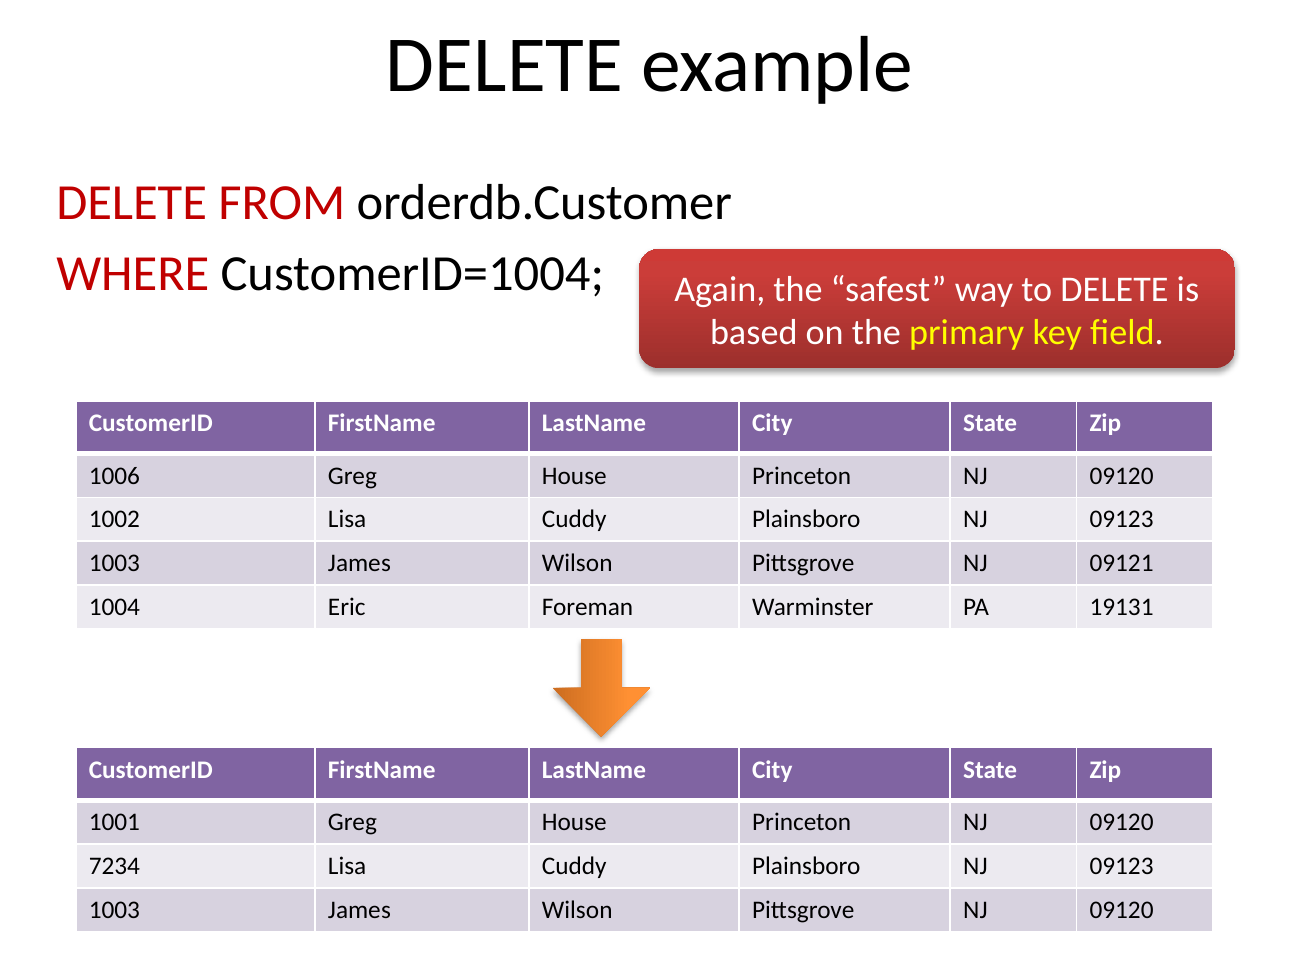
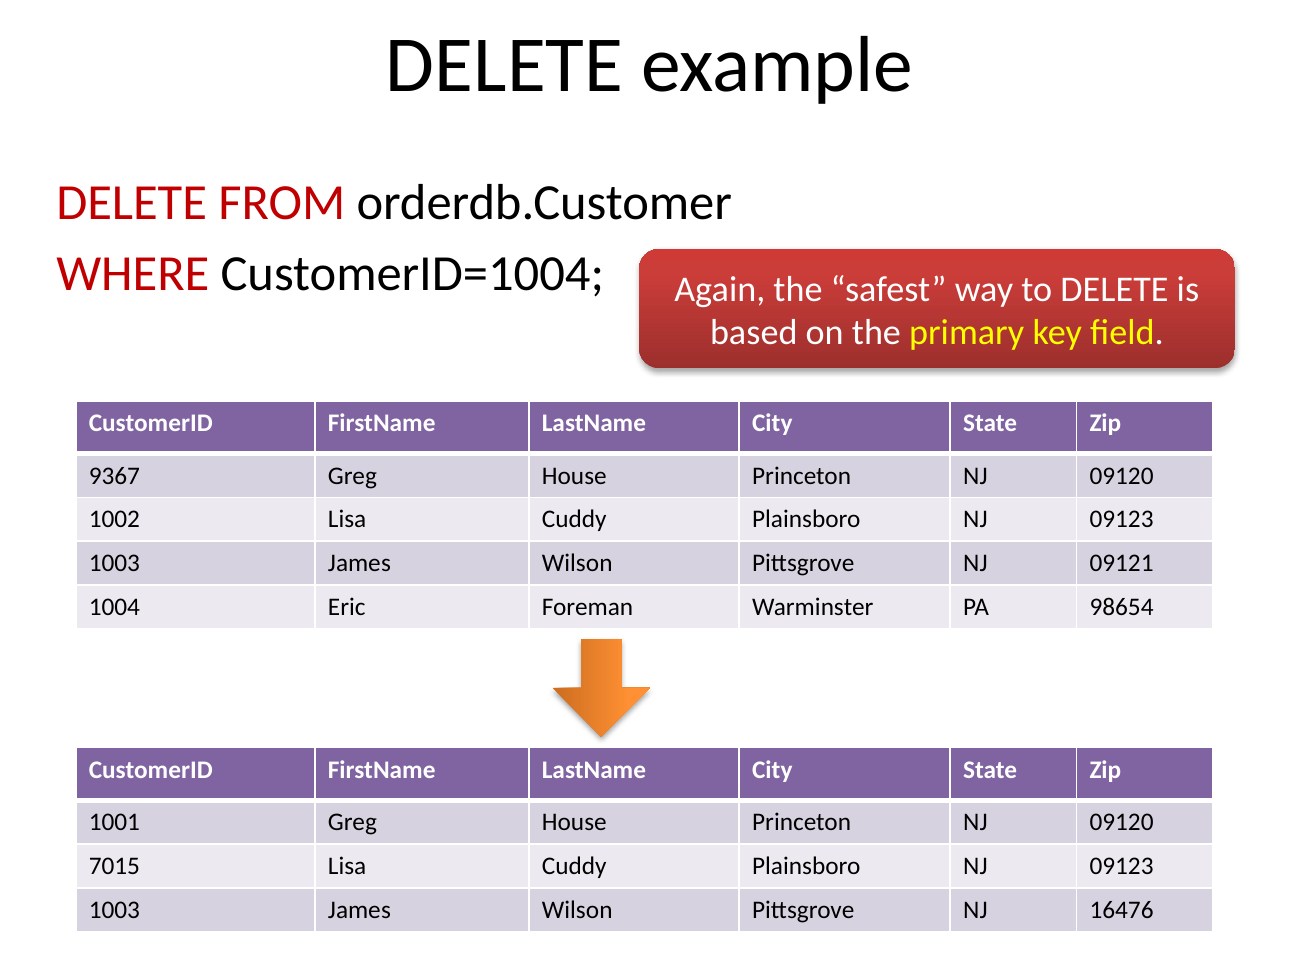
1006: 1006 -> 9367
19131: 19131 -> 98654
7234: 7234 -> 7015
Pittsgrove NJ 09120: 09120 -> 16476
